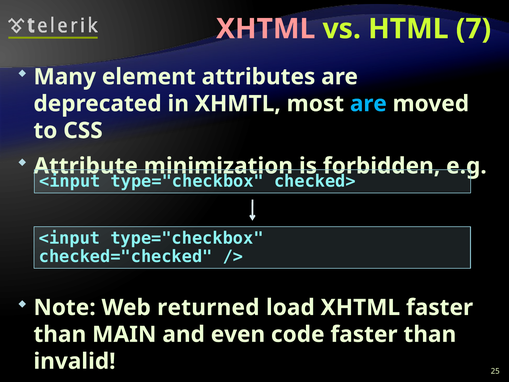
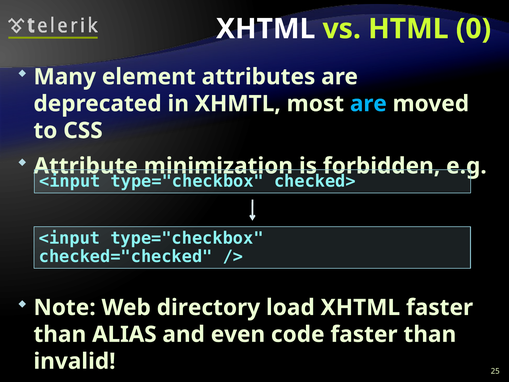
XHTML at (266, 29) colour: pink -> white
7: 7 -> 0
returned: returned -> directory
MAIN: MAIN -> ALIAS
